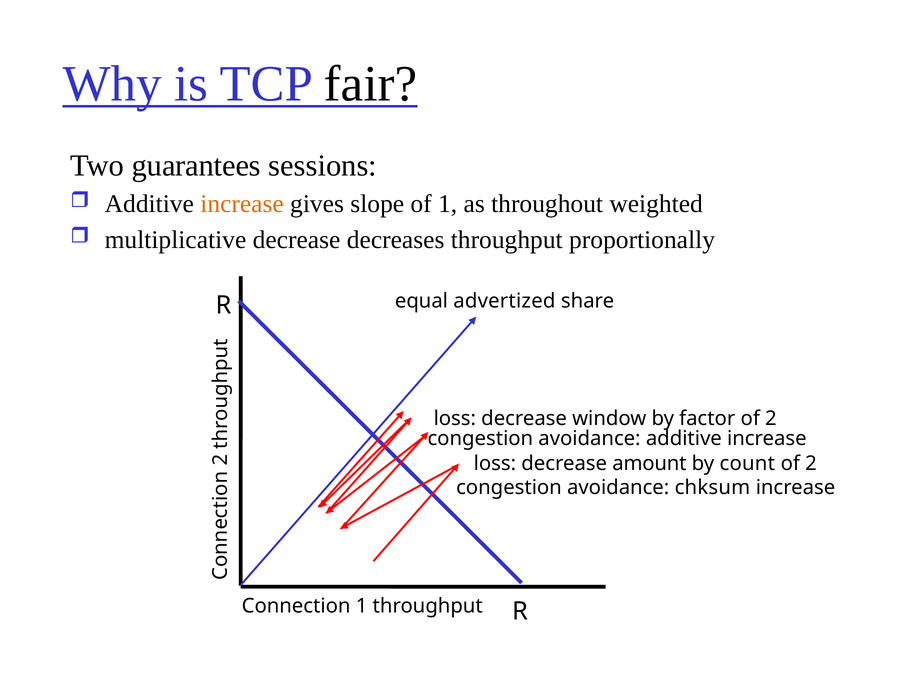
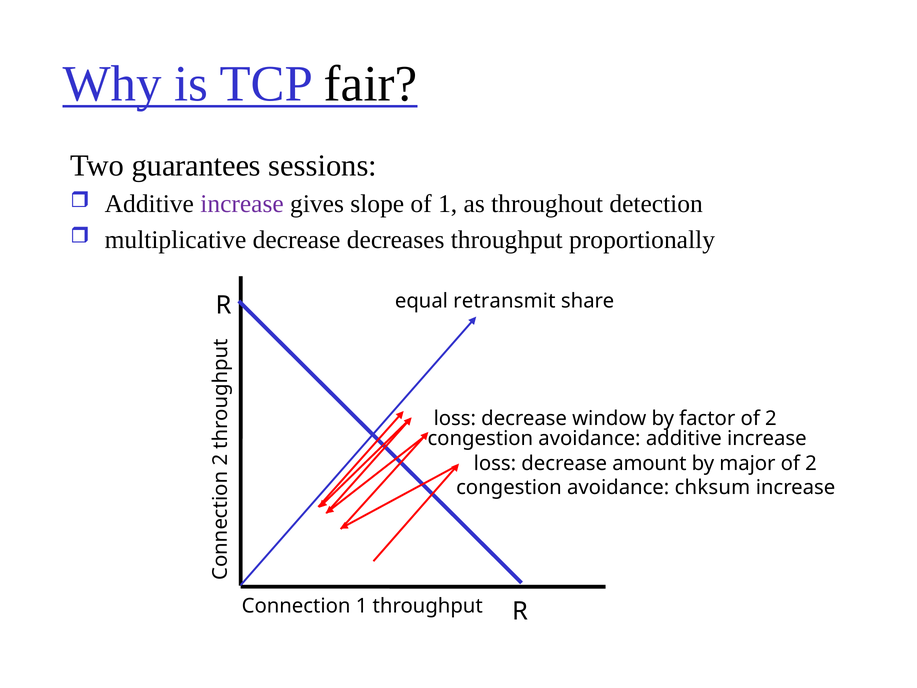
increase at (242, 204) colour: orange -> purple
weighted: weighted -> detection
advertized: advertized -> retransmit
count: count -> major
